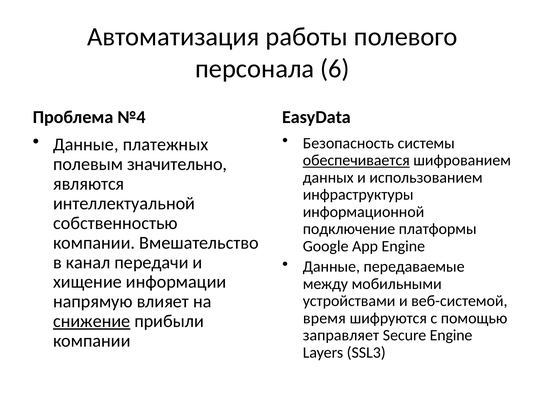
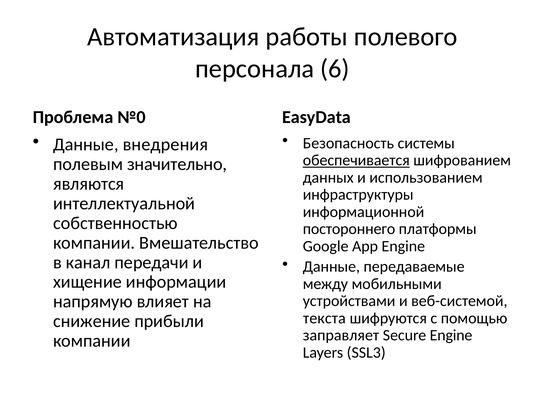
№4: №4 -> №0
платежных: платежных -> внедрения
подключение: подключение -> постороннего
время: время -> текста
снижение underline: present -> none
